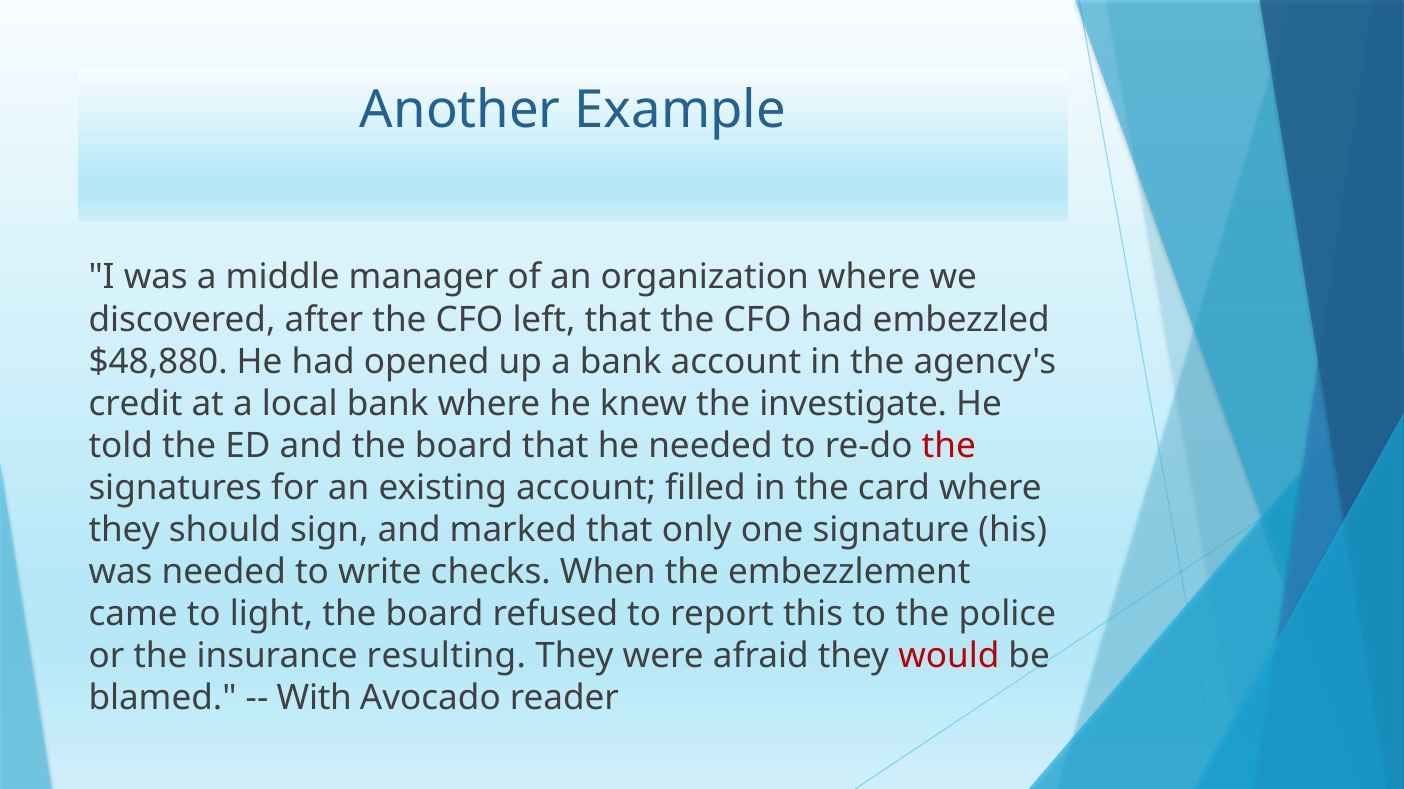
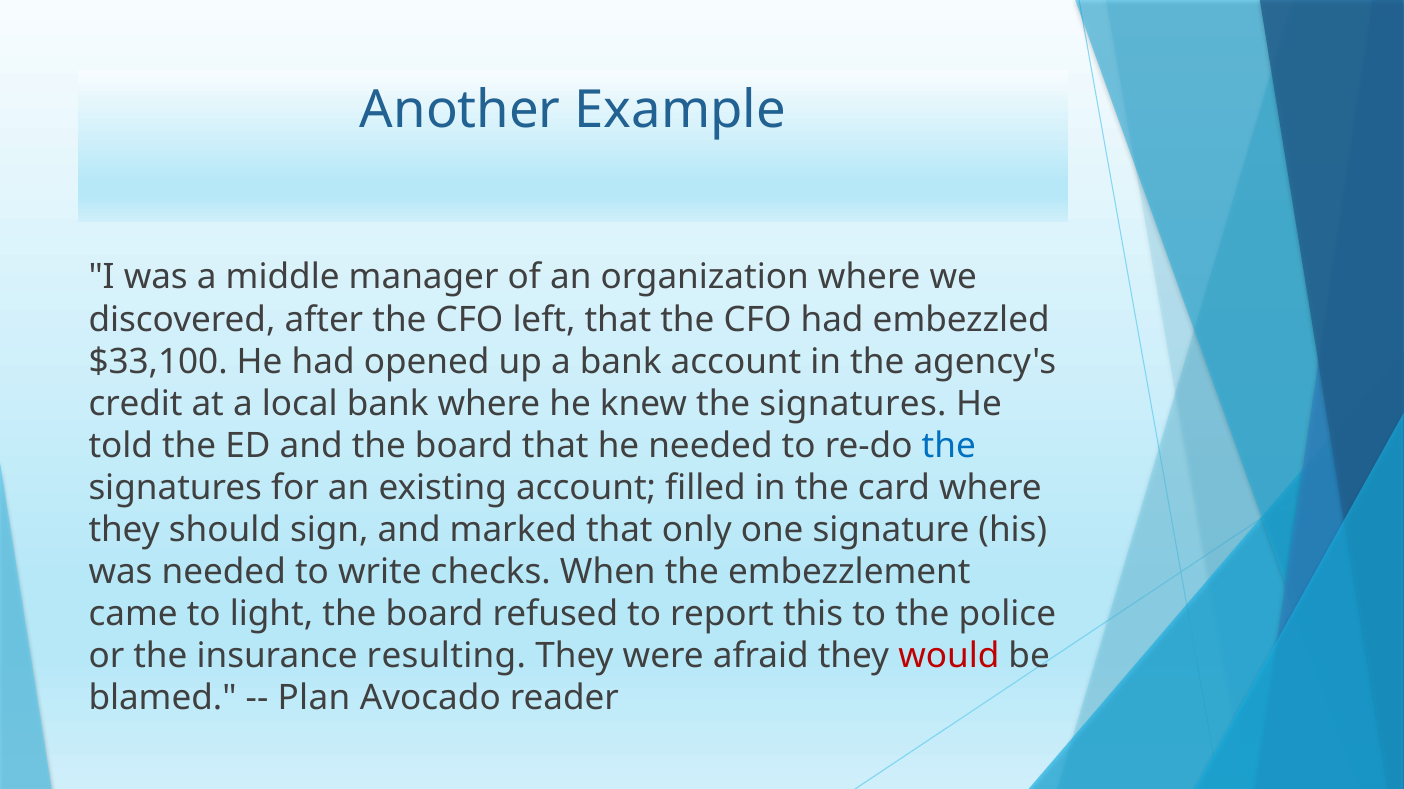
$48,880: $48,880 -> $33,100
knew the investigate: investigate -> signatures
the at (949, 446) colour: red -> blue
With: With -> Plan
